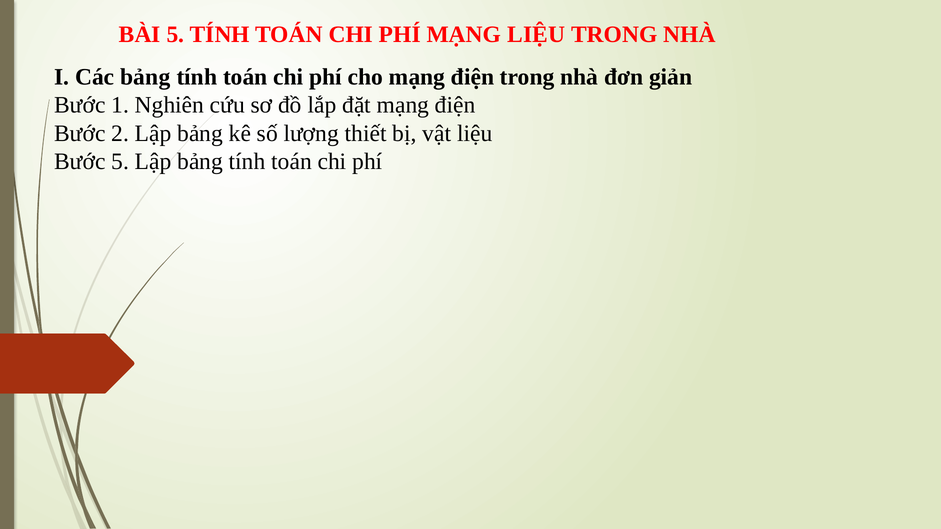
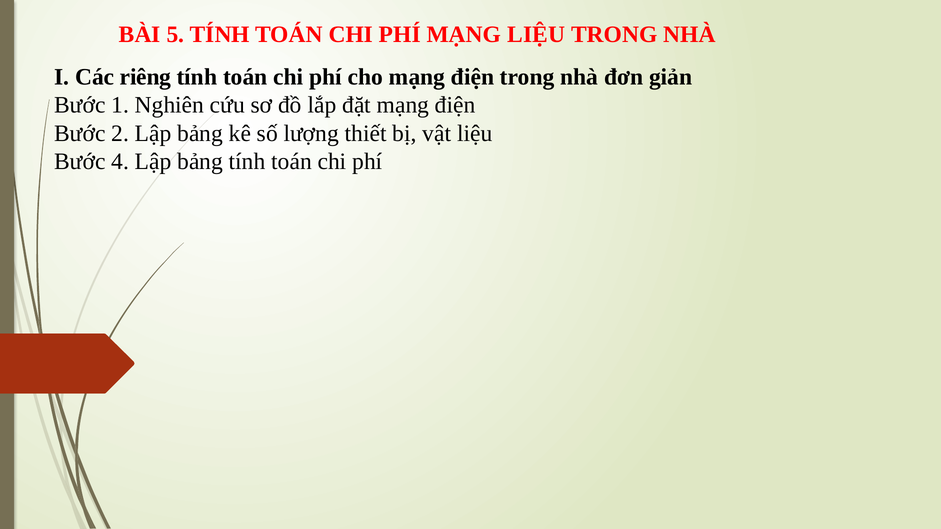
Các bảng: bảng -> riêng
Bước 5: 5 -> 4
